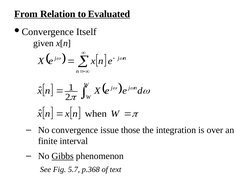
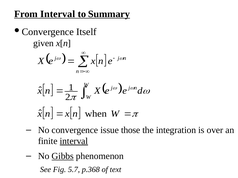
From Relation: Relation -> Interval
Evaluated: Evaluated -> Summary
interval at (74, 141) underline: none -> present
